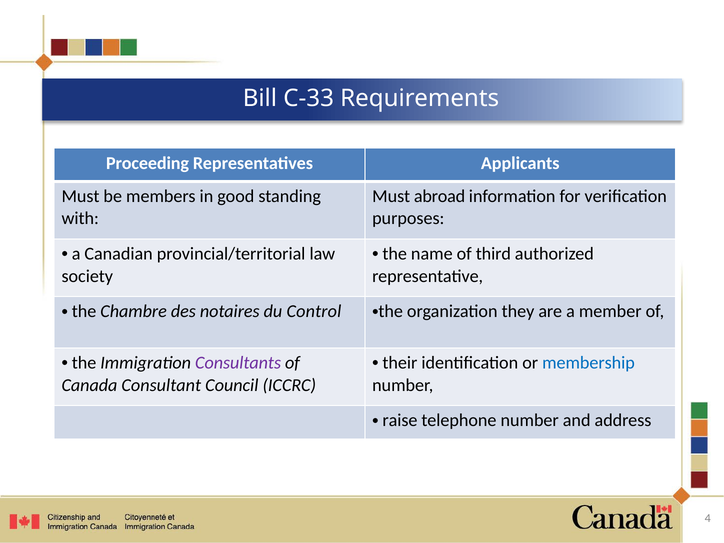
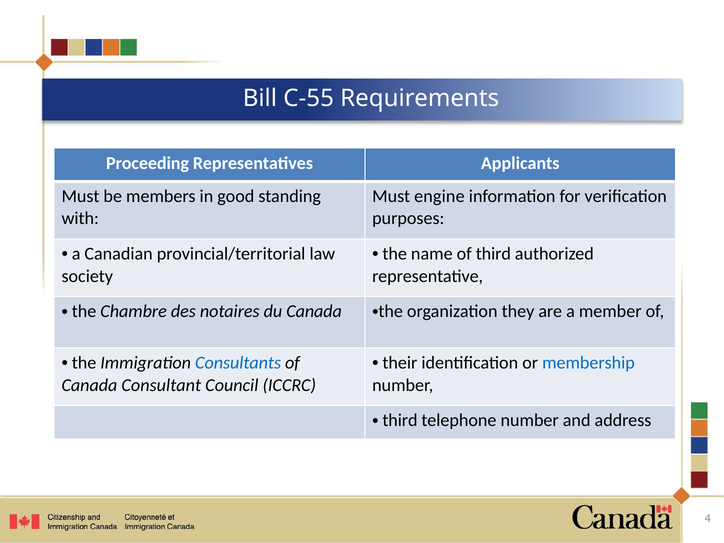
C-33: C-33 -> C-55
abroad: abroad -> engine
du Control: Control -> Canada
Consultants colour: purple -> blue
raise at (400, 421): raise -> third
